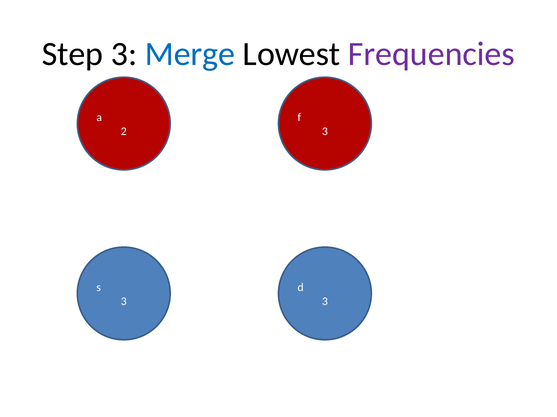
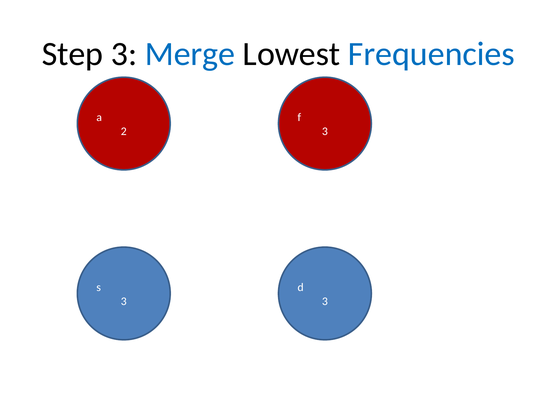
Frequencies colour: purple -> blue
